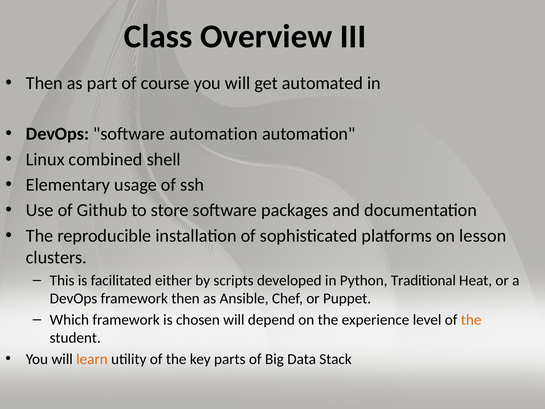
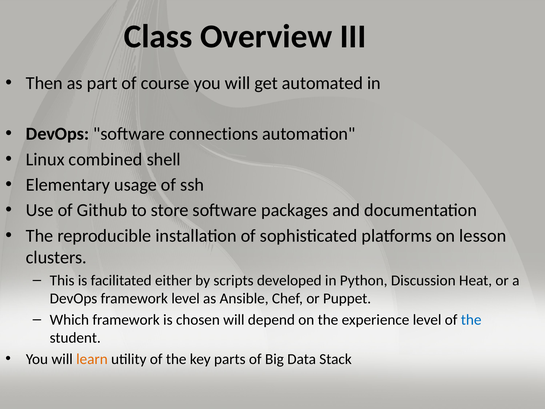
software automation: automation -> connections
Traditional: Traditional -> Discussion
framework then: then -> level
the at (471, 320) colour: orange -> blue
